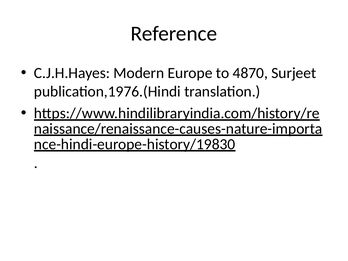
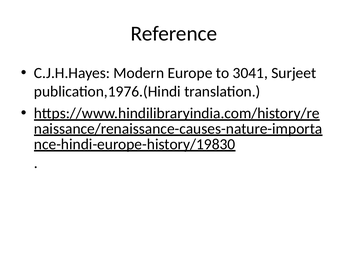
4870: 4870 -> 3041
